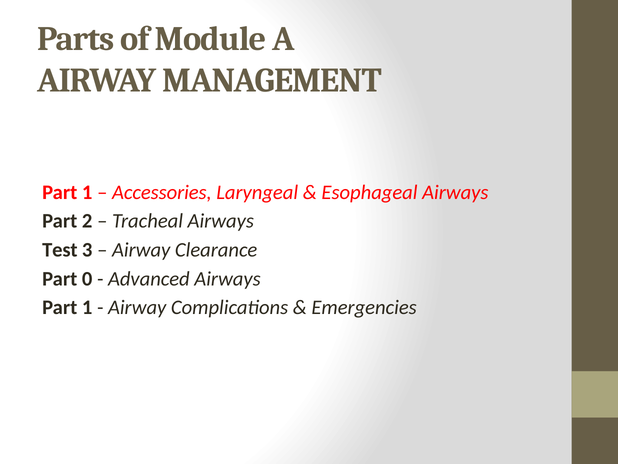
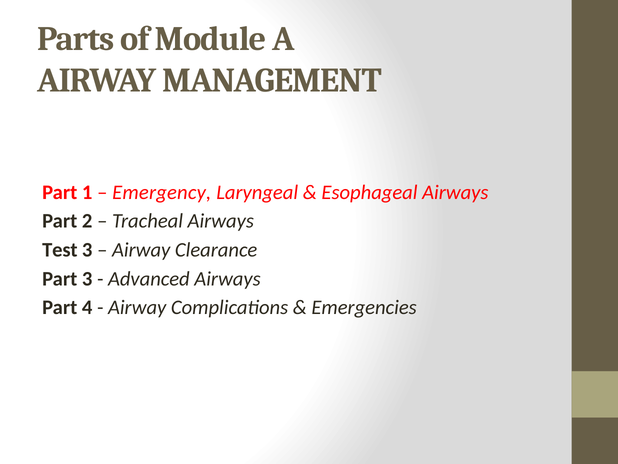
Accessories: Accessories -> Emergency
Part 0: 0 -> 3
1 at (87, 307): 1 -> 4
